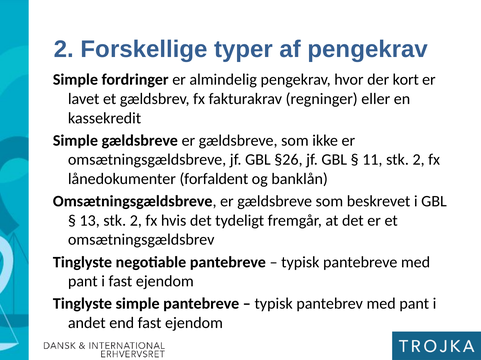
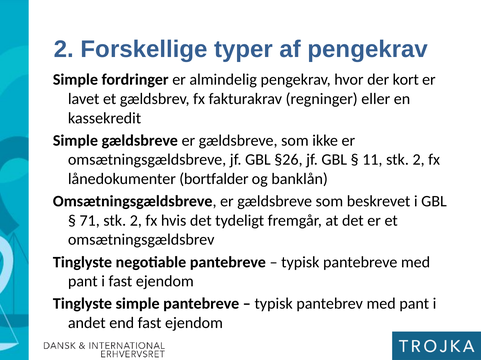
forfaldent: forfaldent -> bortfalder
13: 13 -> 71
